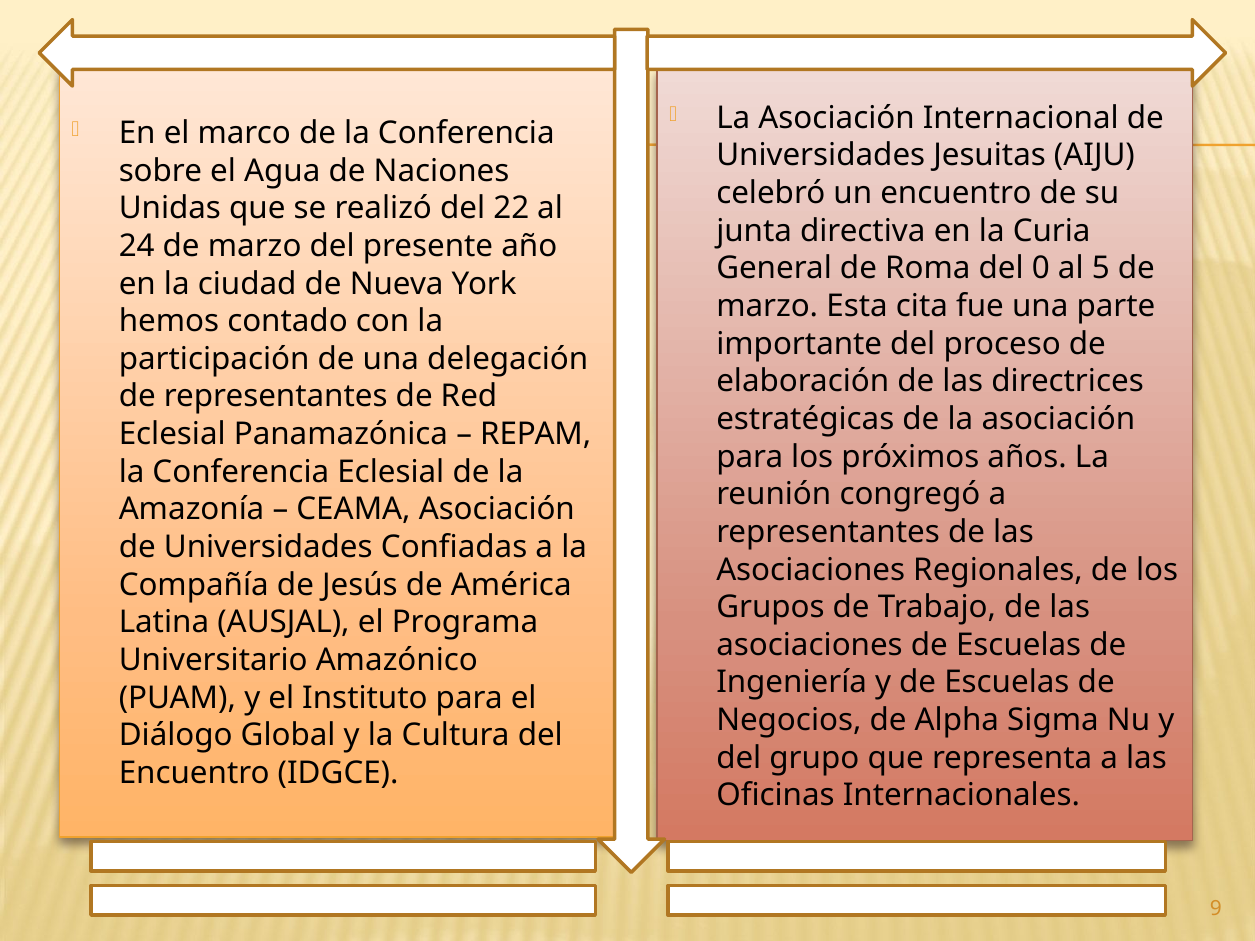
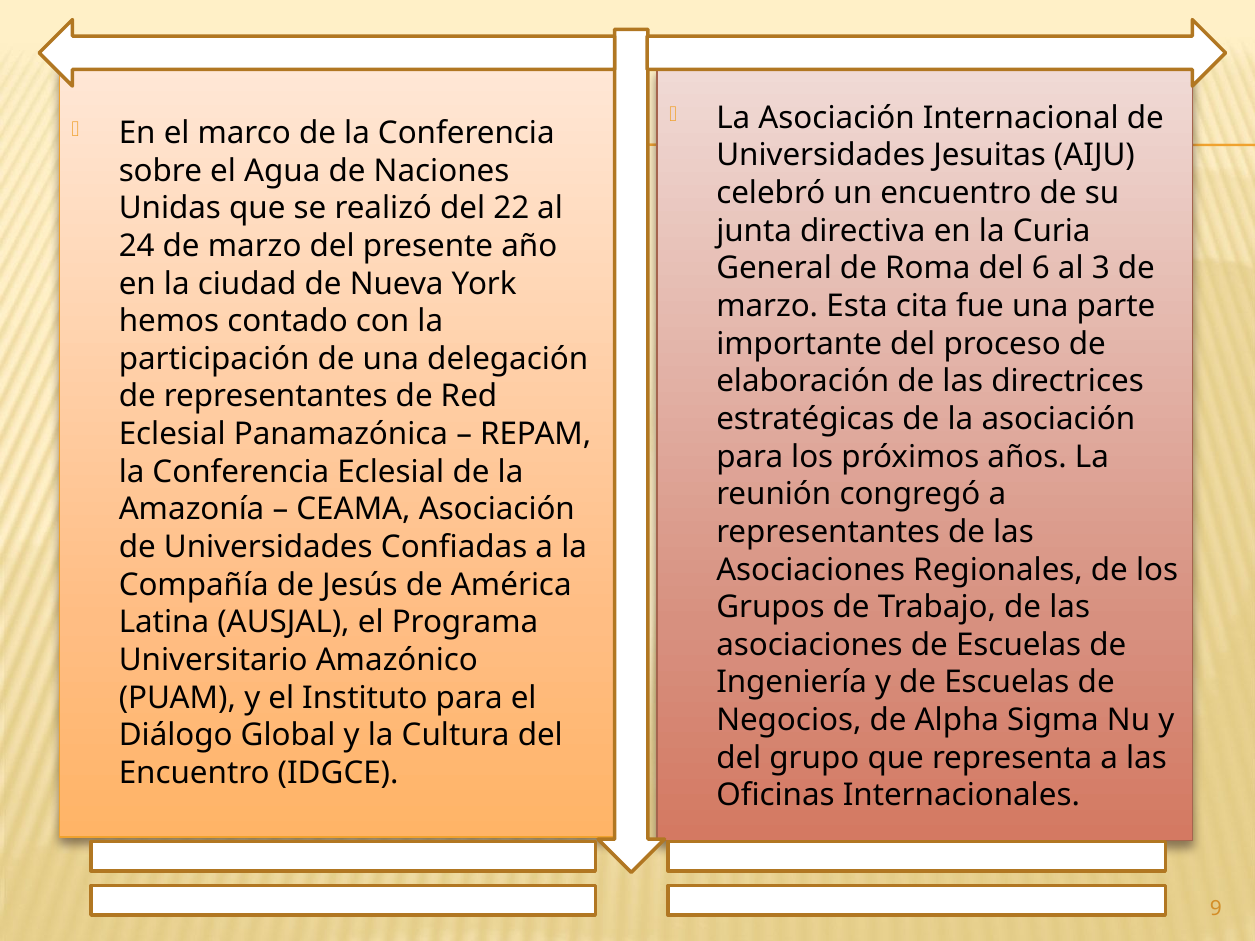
0: 0 -> 6
5: 5 -> 3
